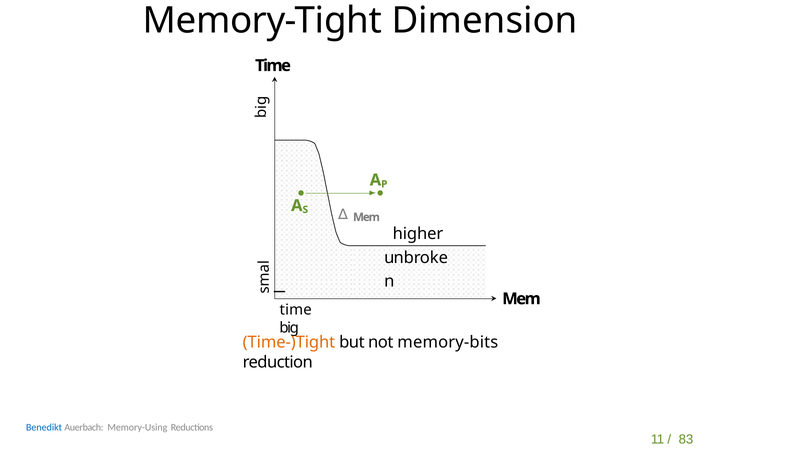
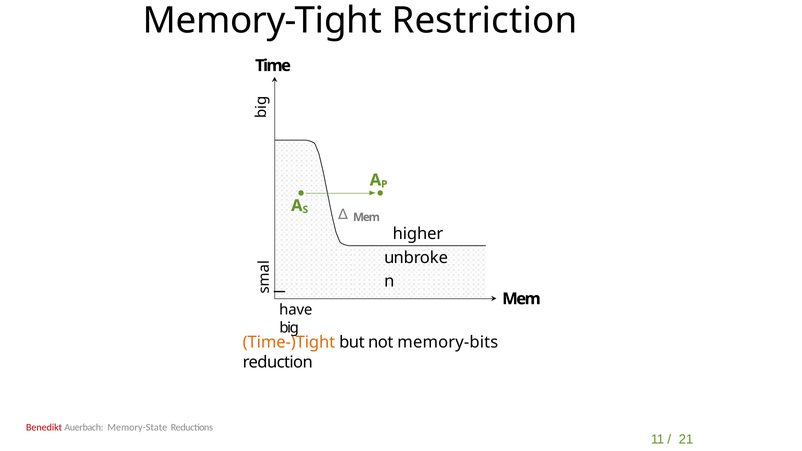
Dimension: Dimension -> Restriction
time at (296, 310): time -> have
Benedikt colour: blue -> red
Memory-Using: Memory-Using -> Memory-State
83: 83 -> 21
